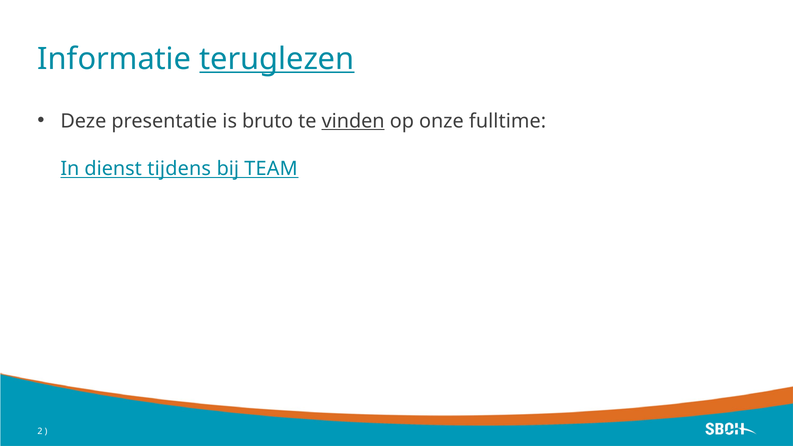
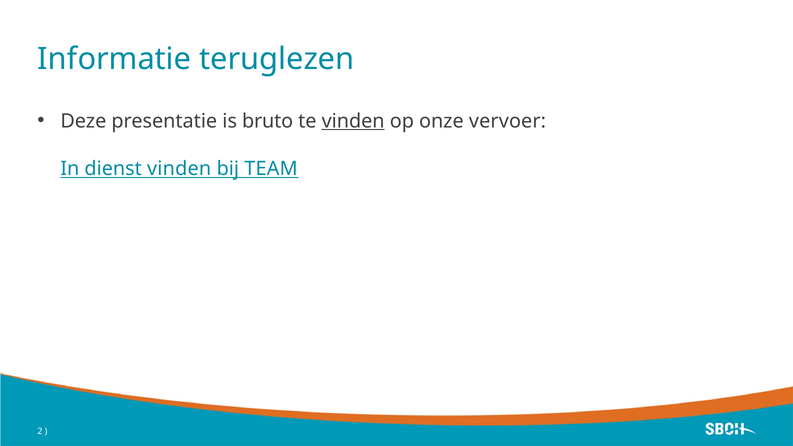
teruglezen underline: present -> none
fulltime: fulltime -> vervoer
dienst tijdens: tijdens -> vinden
